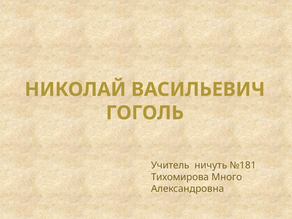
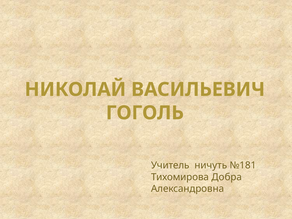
Много: Много -> Добра
